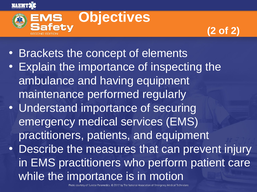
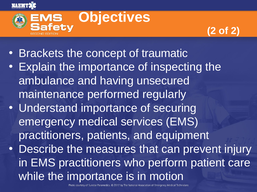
elements: elements -> traumatic
having equipment: equipment -> unsecured
